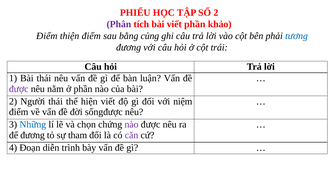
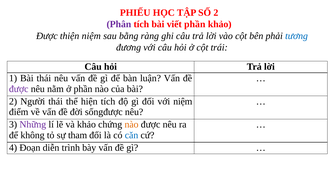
Điểm at (47, 36): Điểm -> Được
thiện điểm: điểm -> niệm
củng: củng -> ràng
hiện viết: viết -> tích
Những colour: blue -> purple
và chọn: chọn -> khảo
nào at (132, 125) colour: purple -> orange
để đương: đương -> không
căn colour: purple -> blue
